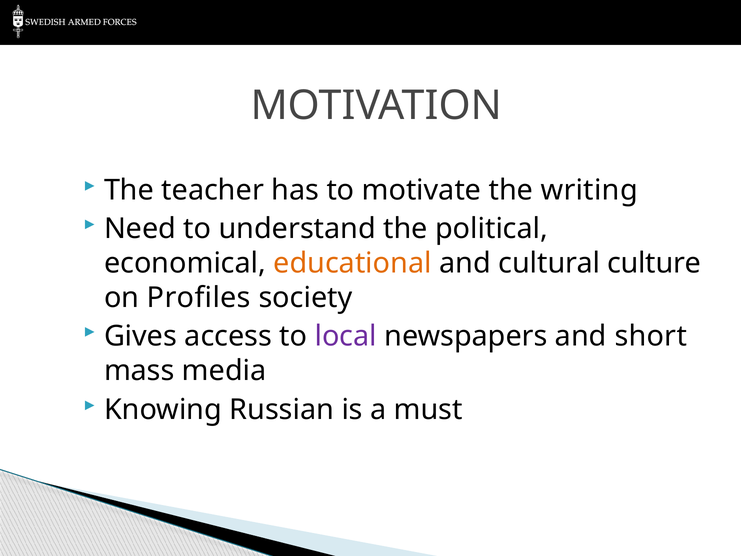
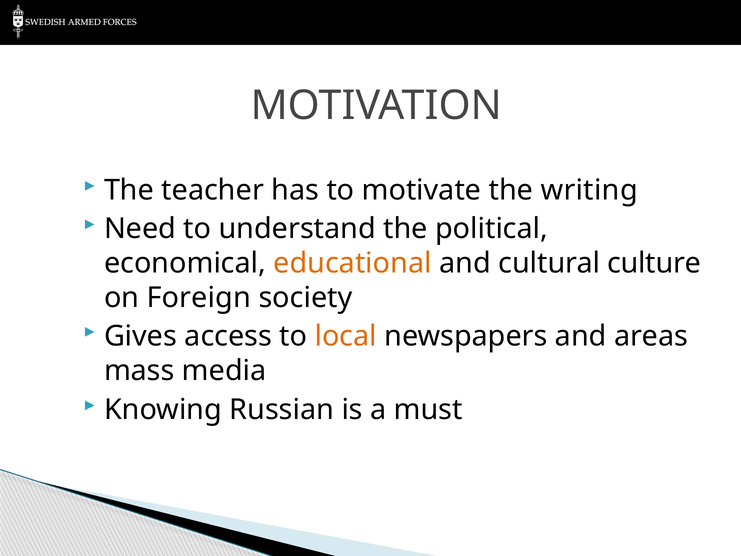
Profiles: Profiles -> Foreign
local colour: purple -> orange
short: short -> areas
